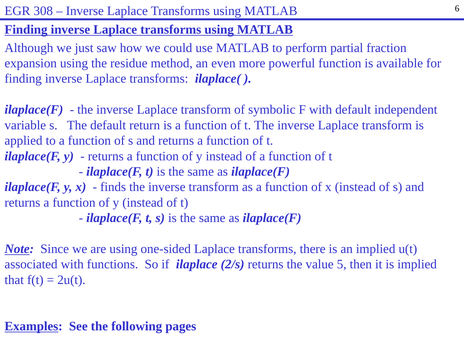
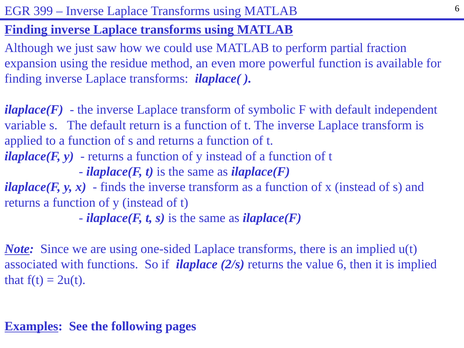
308: 308 -> 399
value 5: 5 -> 6
